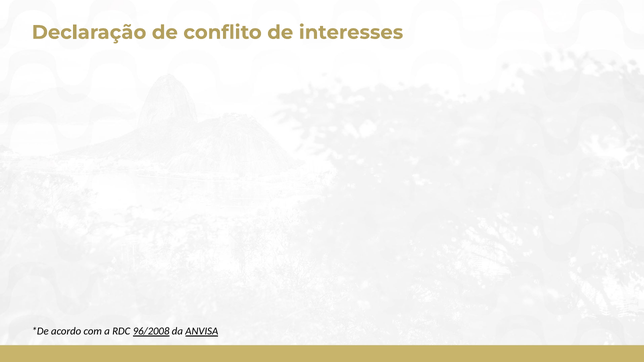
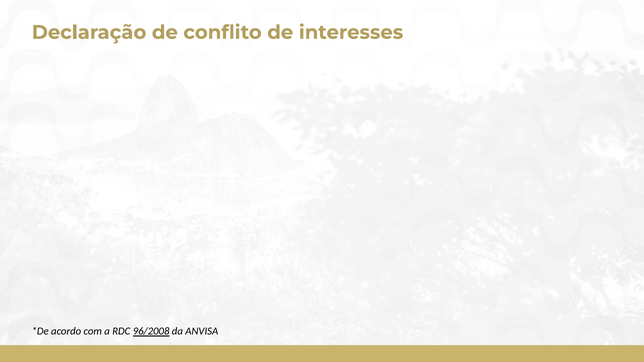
ANVISA underline: present -> none
